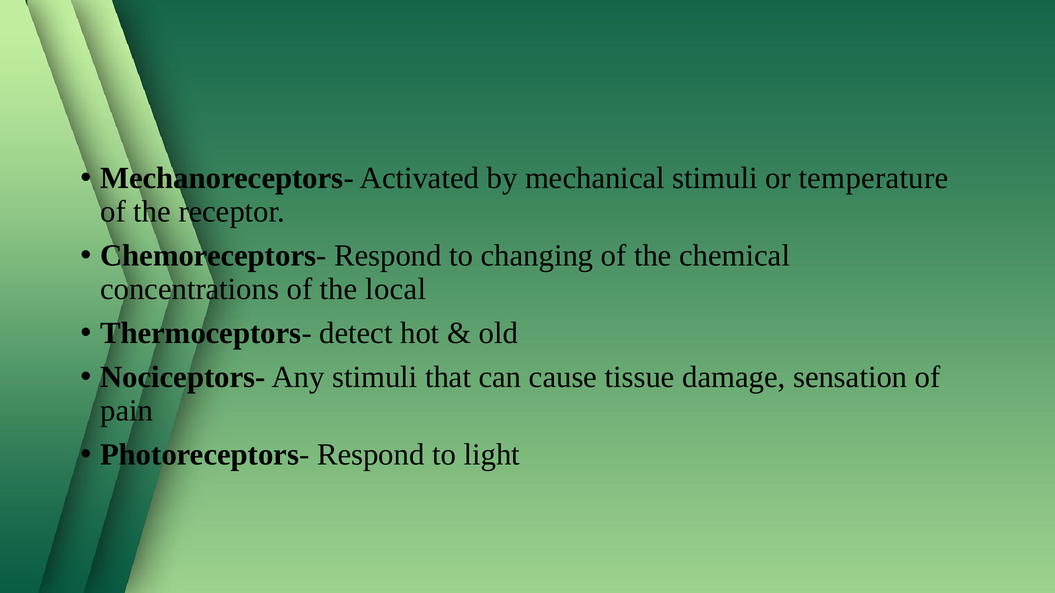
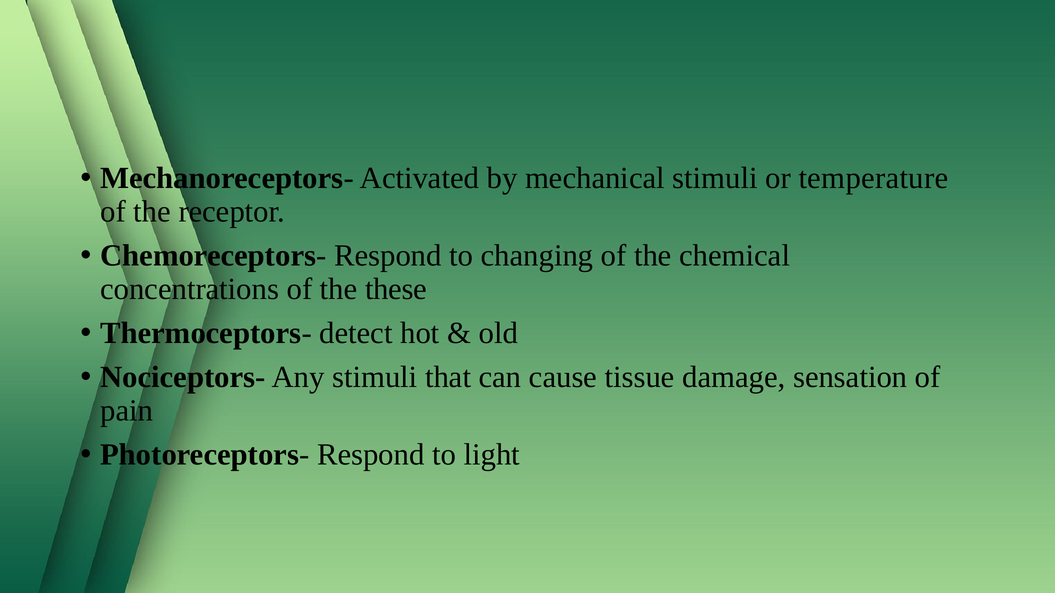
local: local -> these
